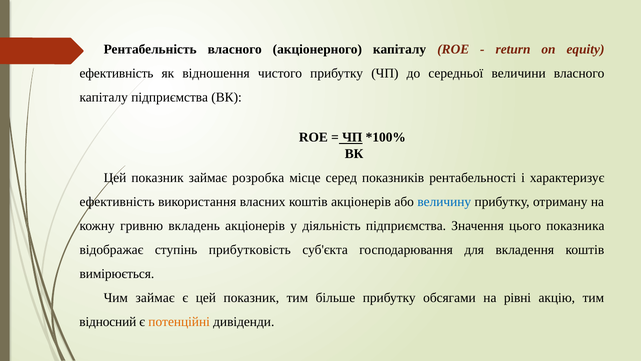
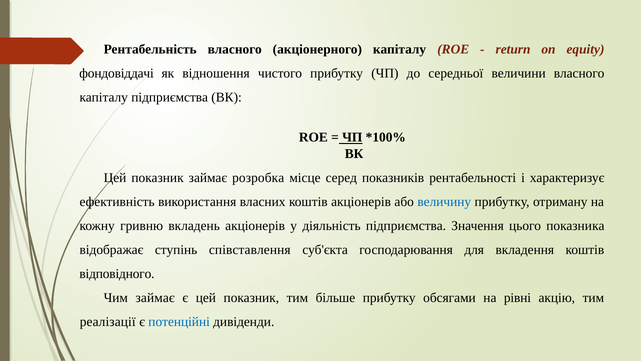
ефективність at (117, 73): ефективність -> фондовіддачі
прибутковість: прибутковість -> співставлення
вимірюється: вимірюється -> відповідного
відносний: відносний -> реалізації
потенційні colour: orange -> blue
